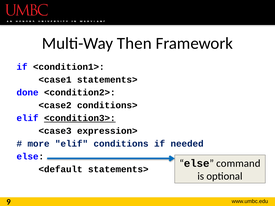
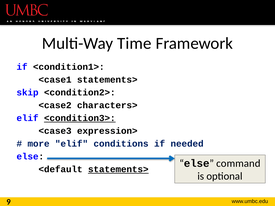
Then: Then -> Time
done: done -> skip
conditions>: conditions> -> characters>
statements> at (118, 170) underline: none -> present
